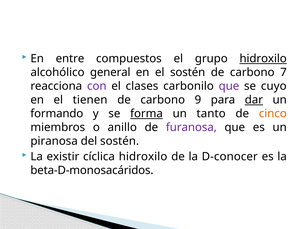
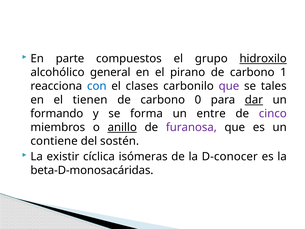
entre: entre -> parte
el sostén: sostén -> pirano
7: 7 -> 1
con colour: purple -> blue
cuyo: cuyo -> tales
9: 9 -> 0
forma underline: present -> none
tanto: tanto -> entre
cinco colour: orange -> purple
anillo underline: none -> present
piranosa: piranosa -> contiene
cíclica hidroxilo: hidroxilo -> isómeras
beta-D-monosacáridos: beta-D-monosacáridos -> beta-D-monosacáridas
